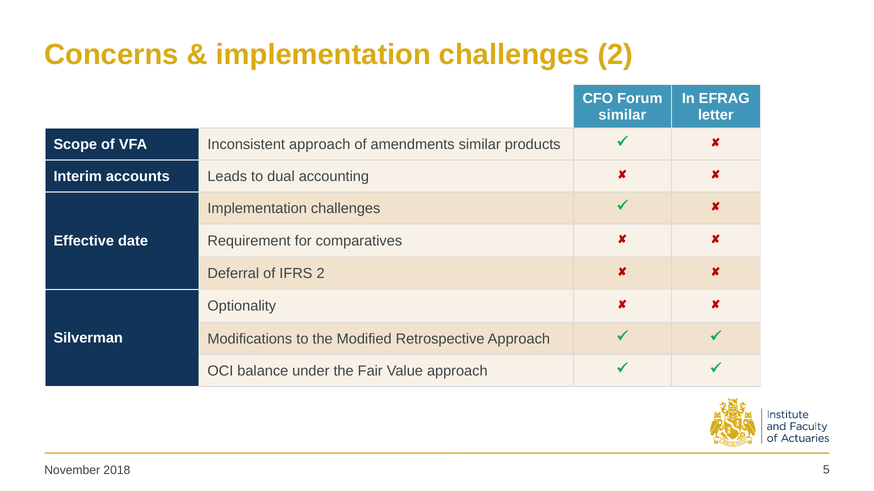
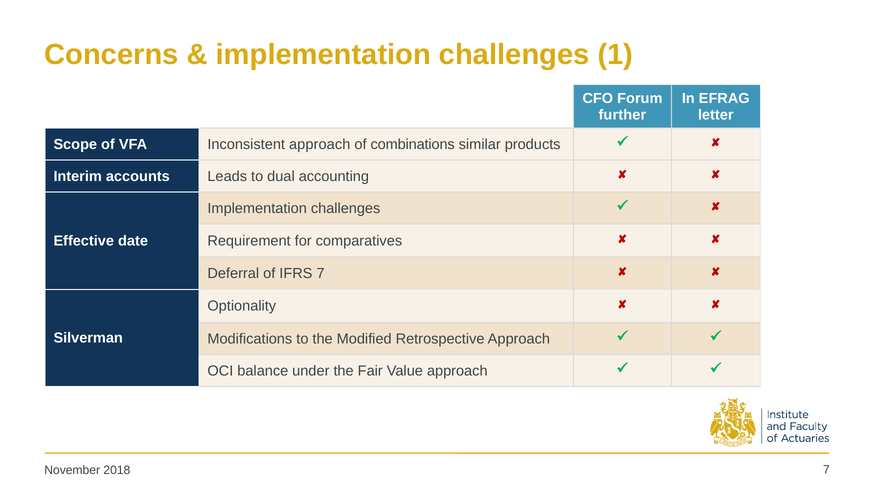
challenges 2: 2 -> 1
similar at (622, 115): similar -> further
amendments: amendments -> combinations
IFRS 2: 2 -> 7
2018 5: 5 -> 7
